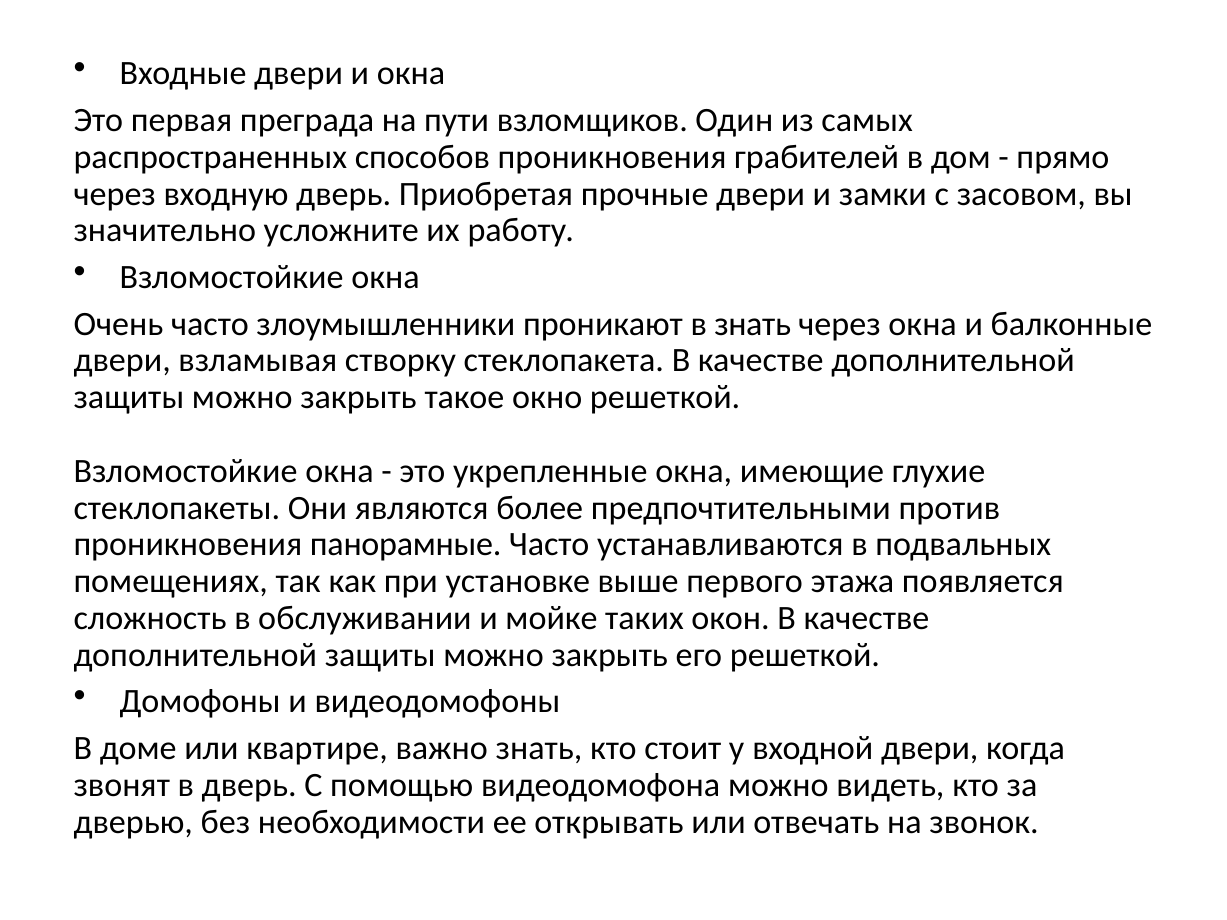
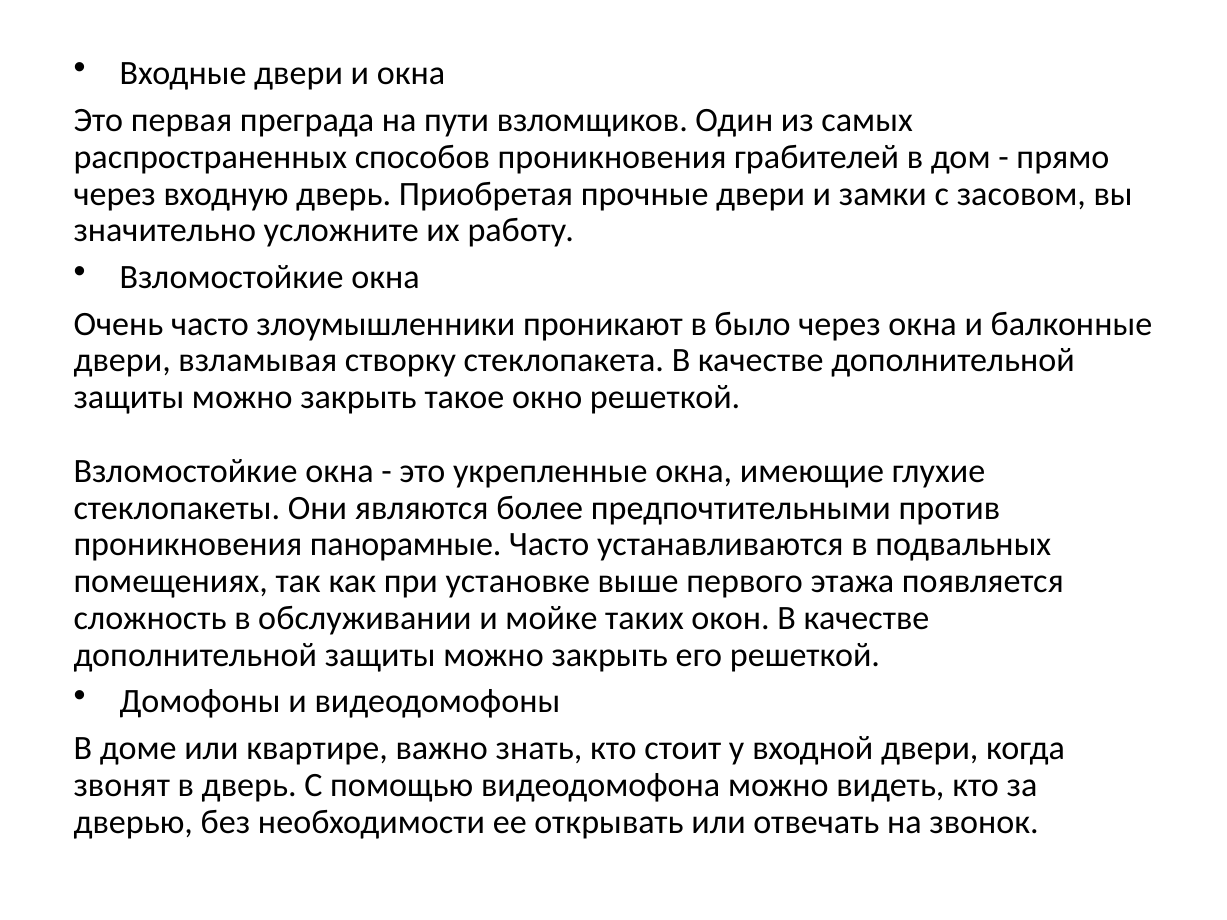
в знать: знать -> было
